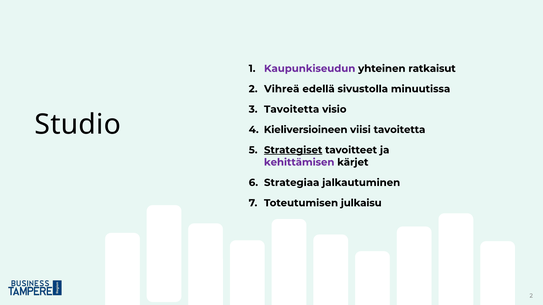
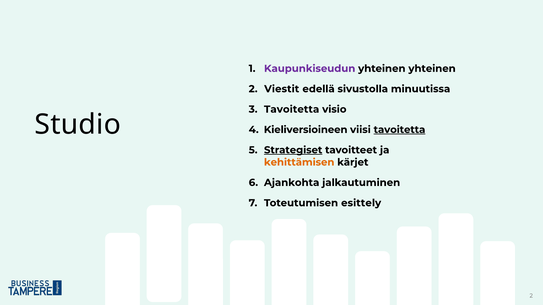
yhteinen ratkaisut: ratkaisut -> yhteinen
Vihreä: Vihreä -> Viestit
tavoitetta at (399, 130) underline: none -> present
kehittämisen colour: purple -> orange
Strategiaa: Strategiaa -> Ajankohta
julkaisu: julkaisu -> esittely
